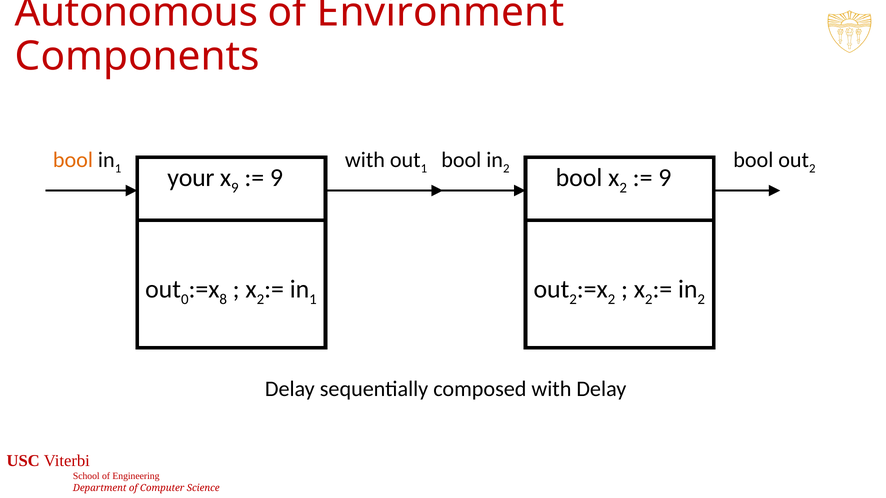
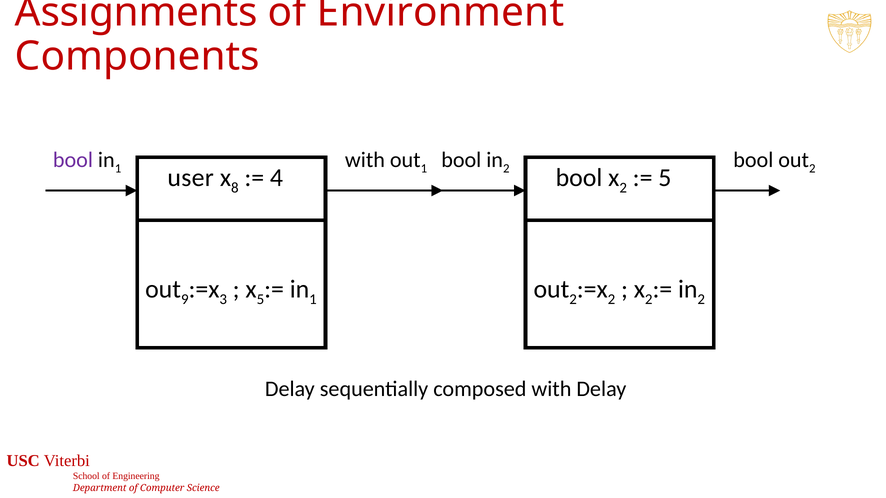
Autonomous: Autonomous -> Assignments
bool at (73, 160) colour: orange -> purple
your: your -> user
9 at (235, 188): 9 -> 8
9 at (277, 178): 9 -> 4
9 at (665, 178): 9 -> 5
0: 0 -> 9
8: 8 -> 3
2 at (260, 299): 2 -> 5
